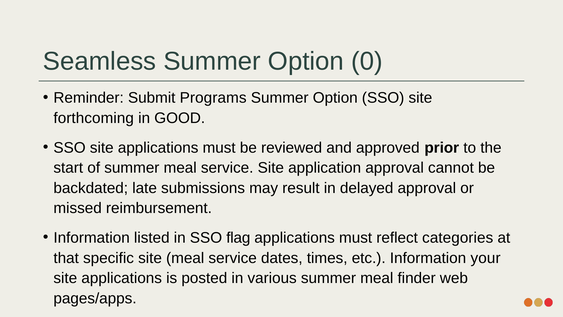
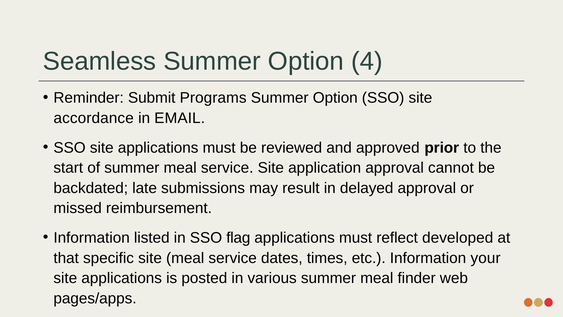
0: 0 -> 4
forthcoming: forthcoming -> accordance
GOOD: GOOD -> EMAIL
categories: categories -> developed
